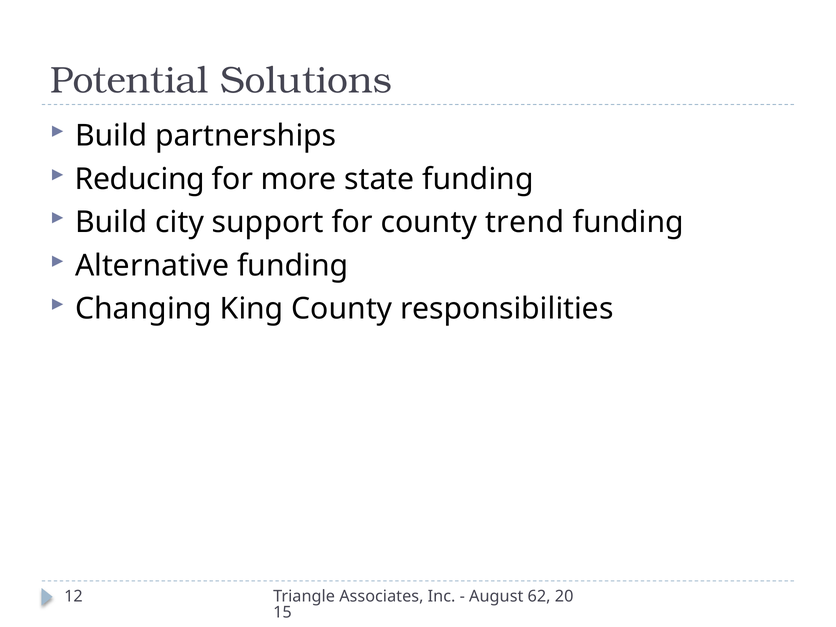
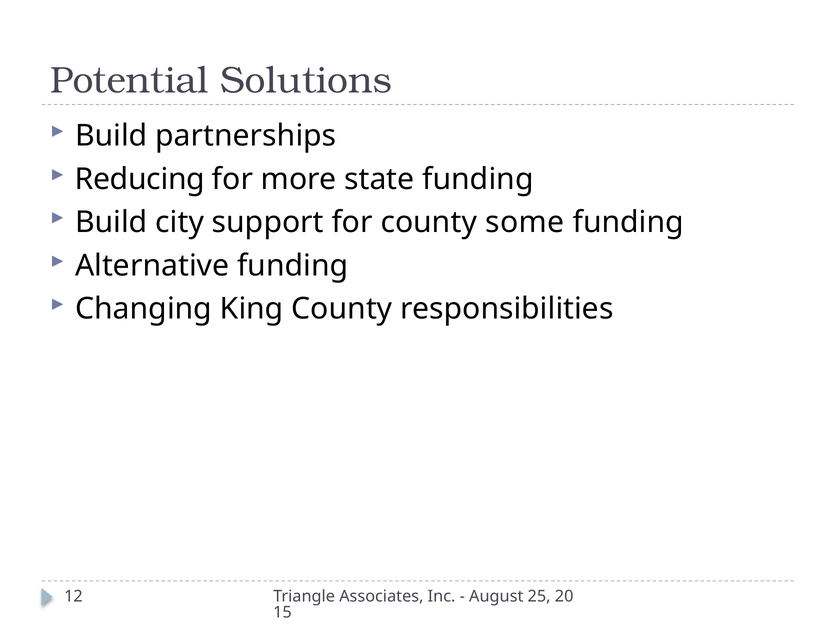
trend: trend -> some
62: 62 -> 25
